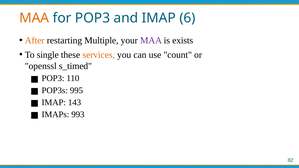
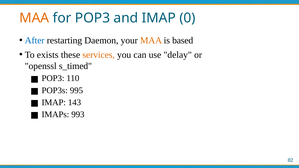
6: 6 -> 0
After colour: orange -> blue
Multiple: Multiple -> Daemon
MAA at (151, 41) colour: purple -> orange
exists: exists -> based
single: single -> exists
count: count -> delay
